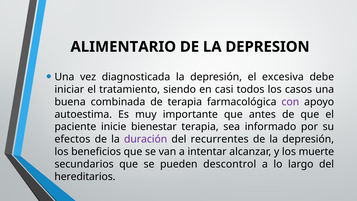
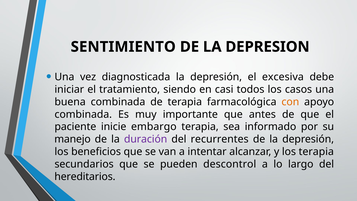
ALIMENTARIO: ALIMENTARIO -> SENTIMIENTO
con colour: purple -> orange
autoestima at (83, 114): autoestima -> combinada
bienestar: bienestar -> embargo
efectos: efectos -> manejo
los muerte: muerte -> terapia
